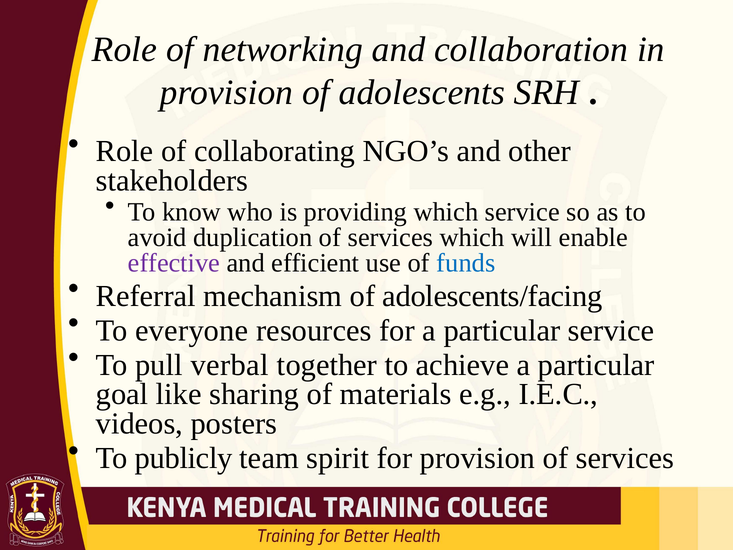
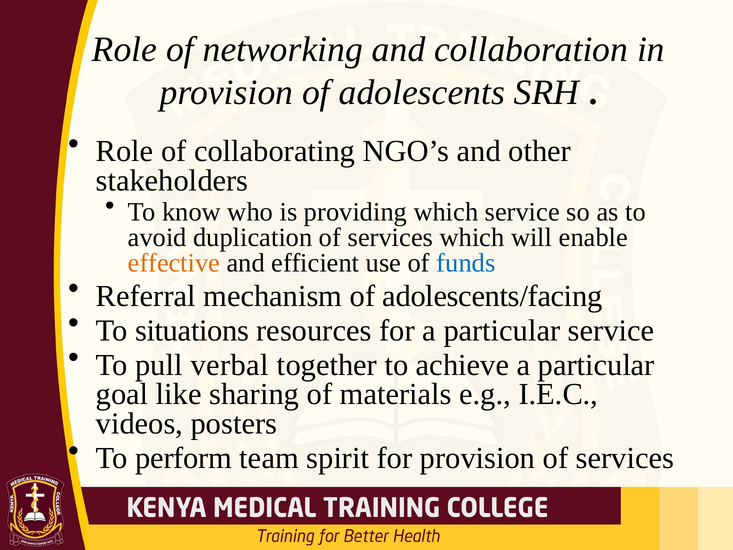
effective colour: purple -> orange
everyone: everyone -> situations
publicly: publicly -> perform
